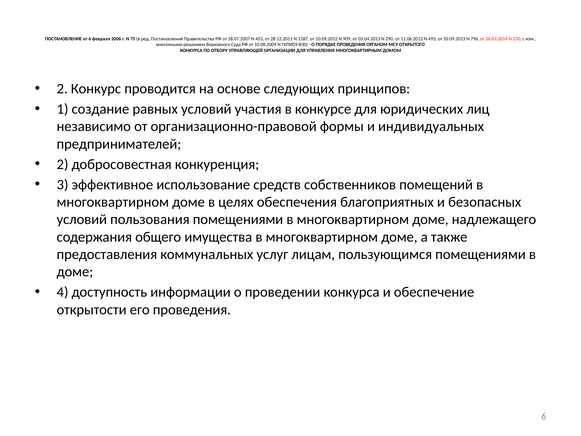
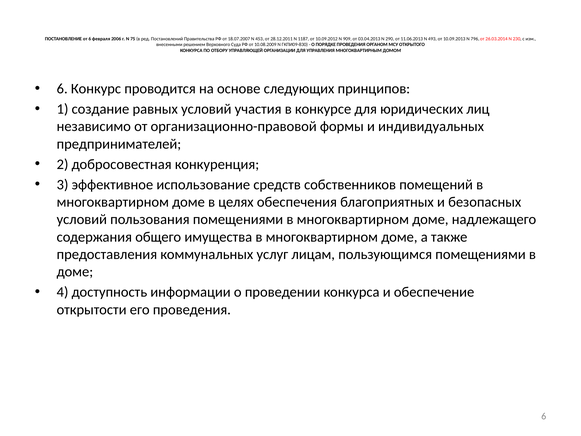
2 at (62, 89): 2 -> 6
